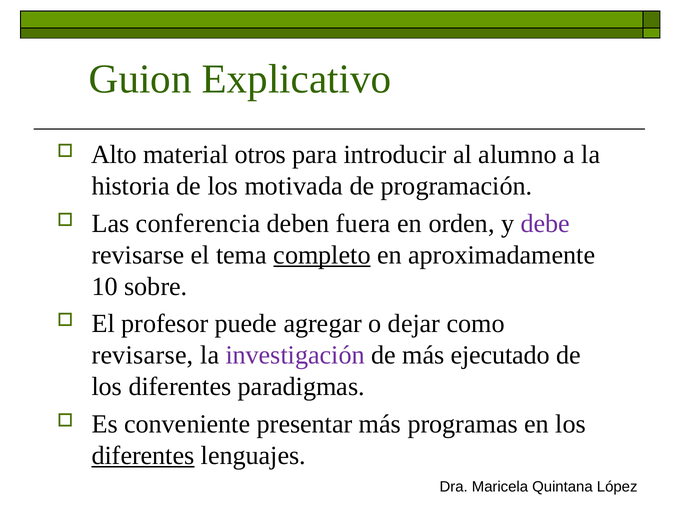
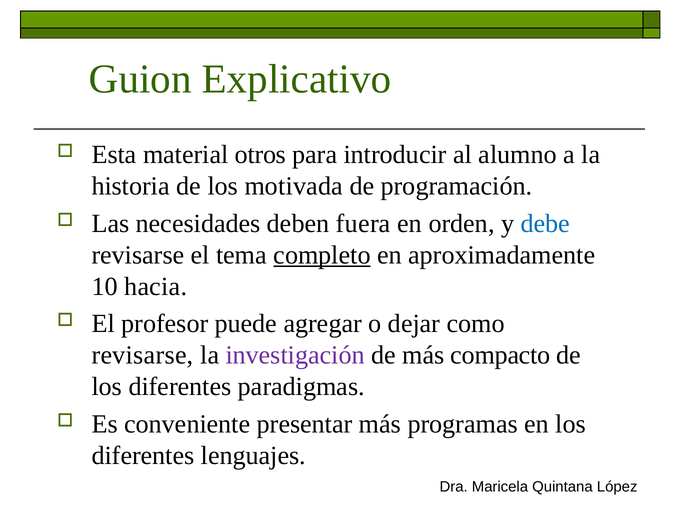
Alto: Alto -> Esta
conferencia: conferencia -> necesidades
debe colour: purple -> blue
sobre: sobre -> hacia
ejecutado: ejecutado -> compacto
diferentes at (143, 455) underline: present -> none
